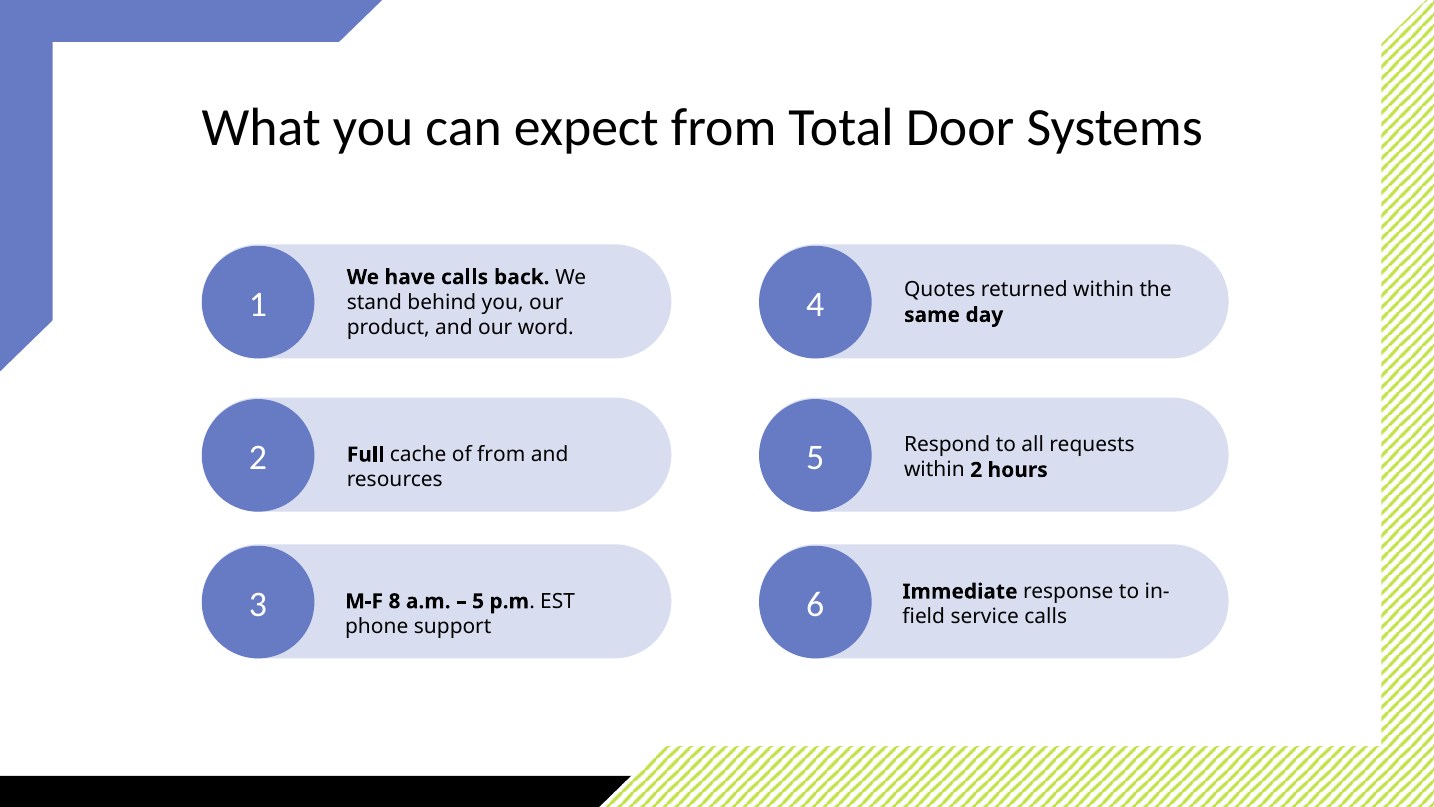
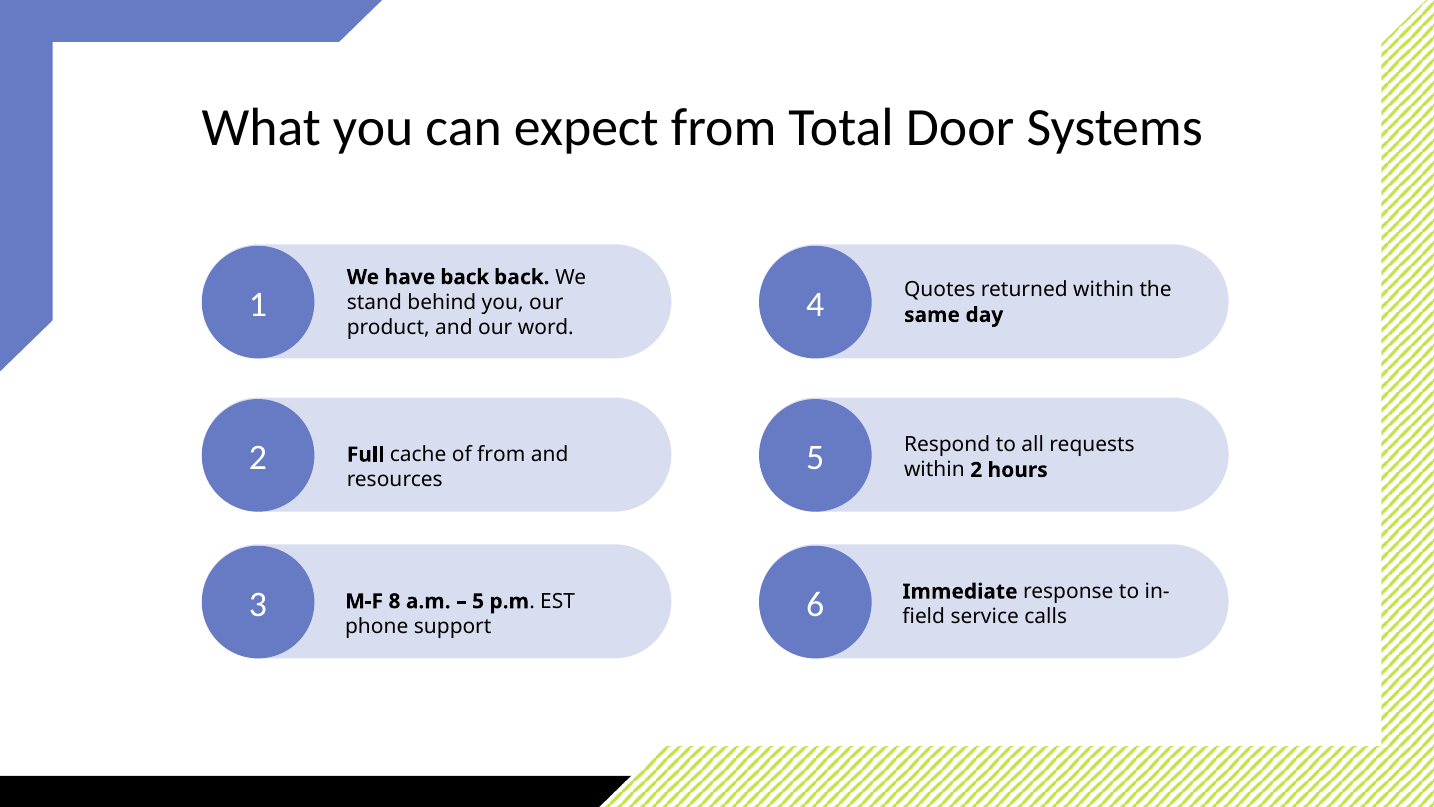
have calls: calls -> back
